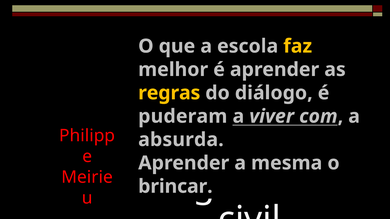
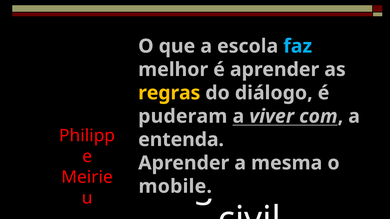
faz colour: yellow -> light blue
absurda: absurda -> entenda
brincar: brincar -> mobile
